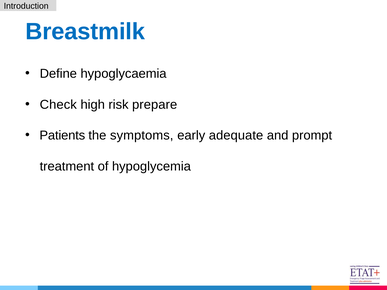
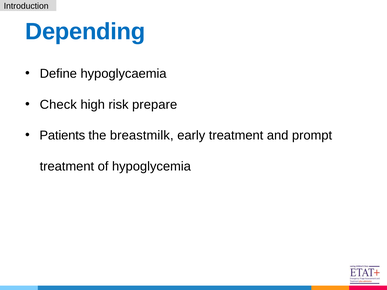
Breastmilk: Breastmilk -> Depending
symptoms: symptoms -> breastmilk
early adequate: adequate -> treatment
